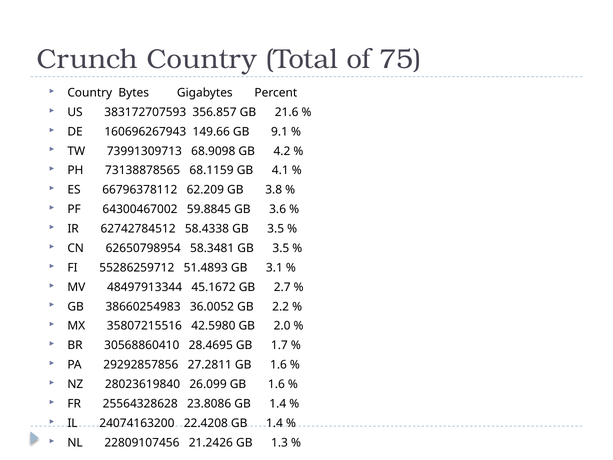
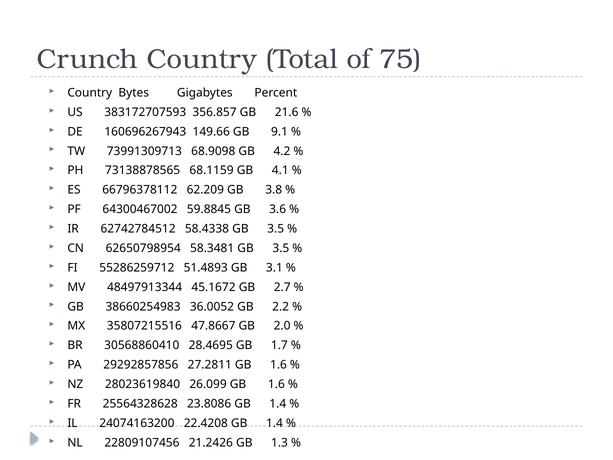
42.5980: 42.5980 -> 47.8667
